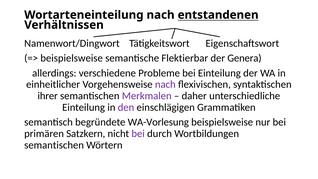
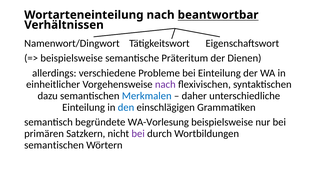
entstandenen: entstandenen -> beantwortbar
Flektierbar: Flektierbar -> Präteritum
Genera: Genera -> Dienen
ihrer: ihrer -> dazu
Merkmalen colour: purple -> blue
den colour: purple -> blue
